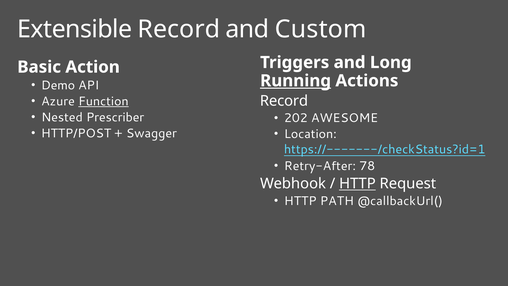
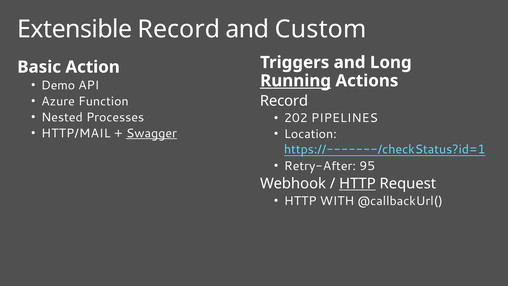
Function underline: present -> none
Prescriber: Prescriber -> Processes
AWESOME: AWESOME -> PIPELINES
HTTP/POST: HTTP/POST -> HTTP/MAIL
Swagger underline: none -> present
78: 78 -> 95
PATH: PATH -> WITH
